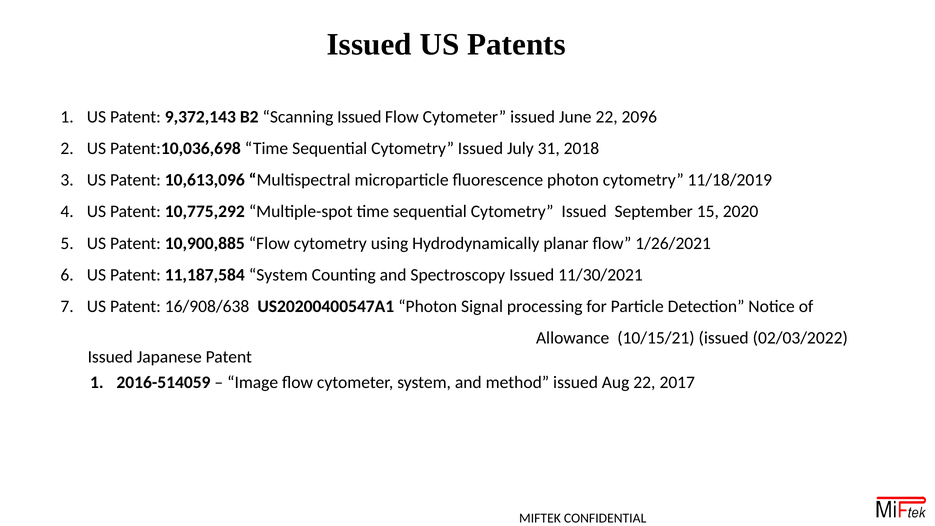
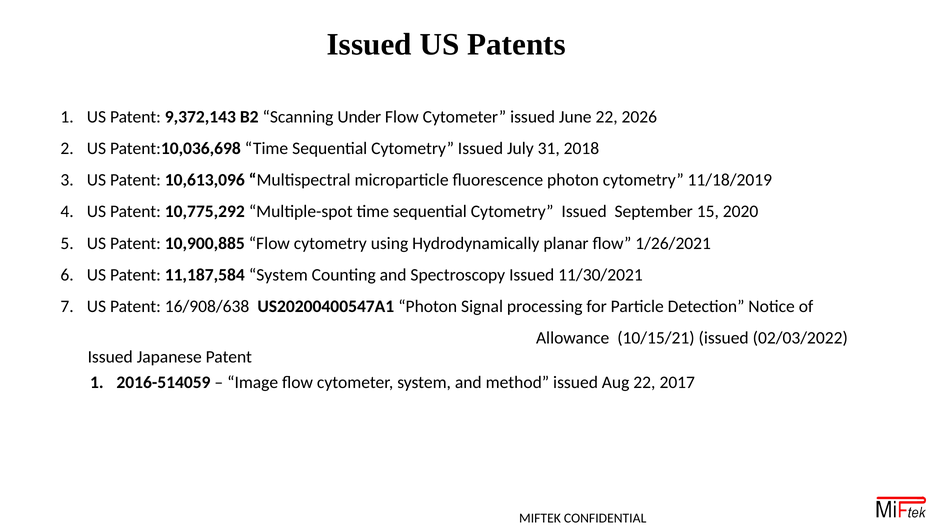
Scanning Issued: Issued -> Under
2096: 2096 -> 2026
